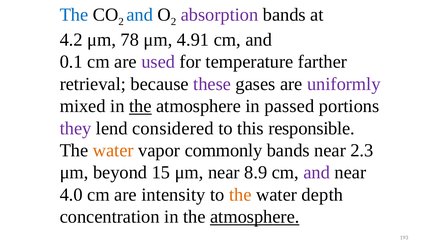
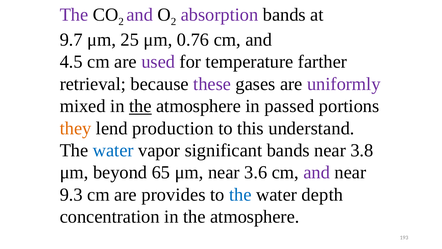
The at (74, 15) colour: blue -> purple
and at (140, 15) colour: blue -> purple
4.2: 4.2 -> 9.7
78: 78 -> 25
4.91: 4.91 -> 0.76
0.1: 0.1 -> 4.5
they colour: purple -> orange
considered: considered -> production
responsible: responsible -> understand
water at (113, 150) colour: orange -> blue
commonly: commonly -> significant
2.3: 2.3 -> 3.8
15: 15 -> 65
8.9: 8.9 -> 3.6
4.0: 4.0 -> 9.3
intensity: intensity -> provides
the at (240, 194) colour: orange -> blue
atmosphere at (255, 216) underline: present -> none
